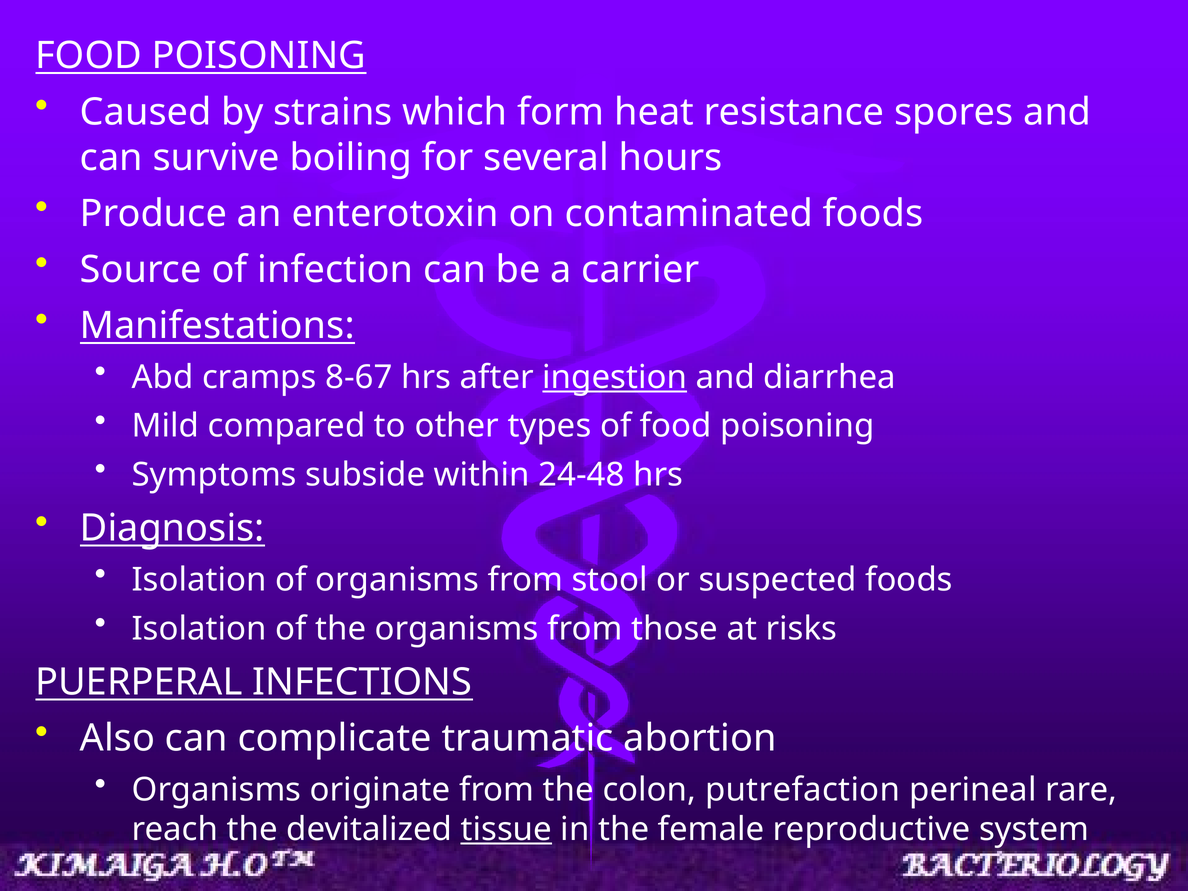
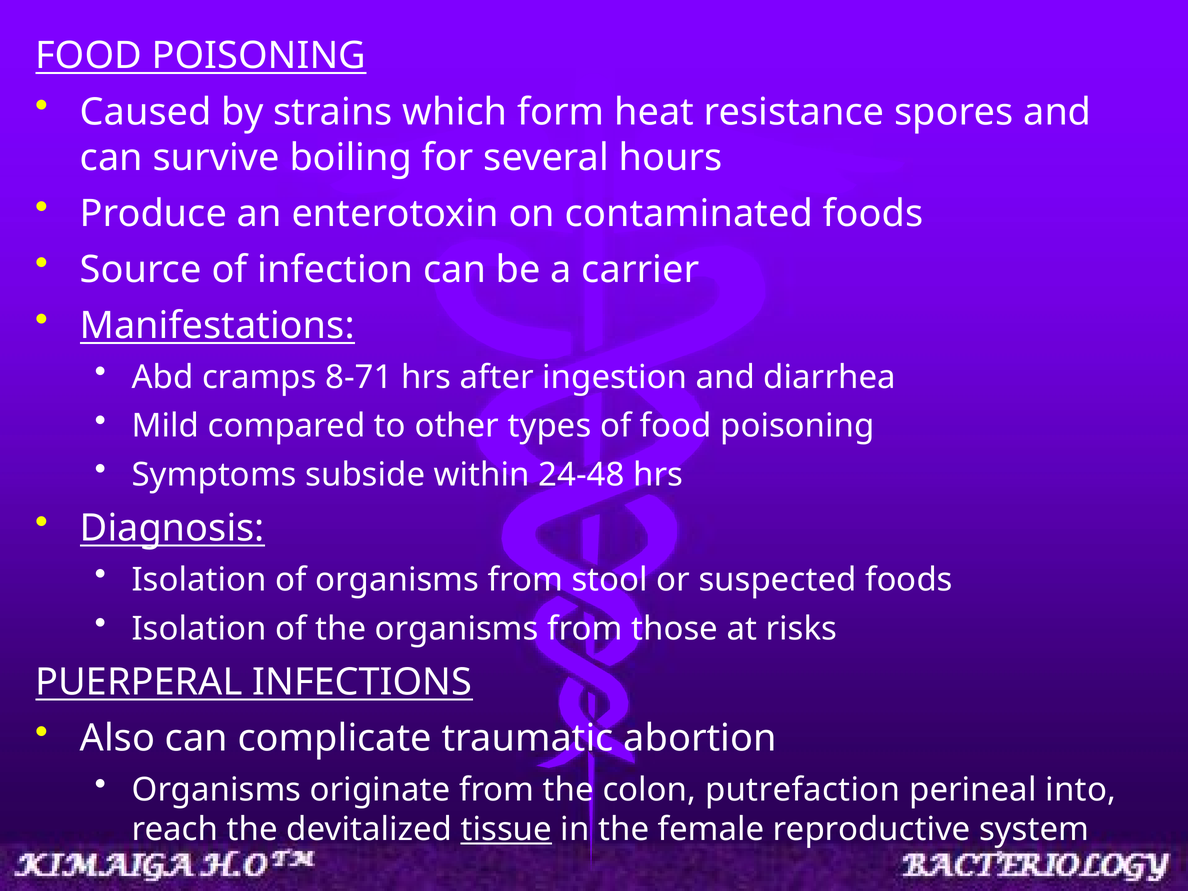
8-67: 8-67 -> 8-71
ingestion underline: present -> none
rare: rare -> into
